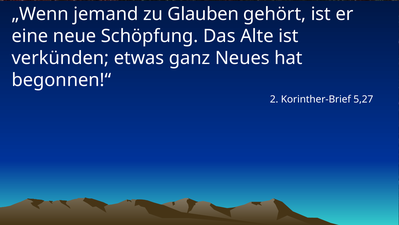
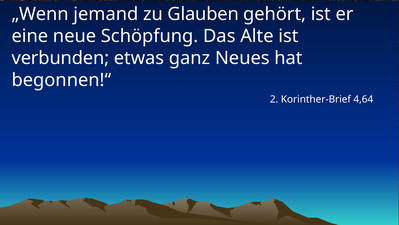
verkünden: verkünden -> verbunden
5,27: 5,27 -> 4,64
